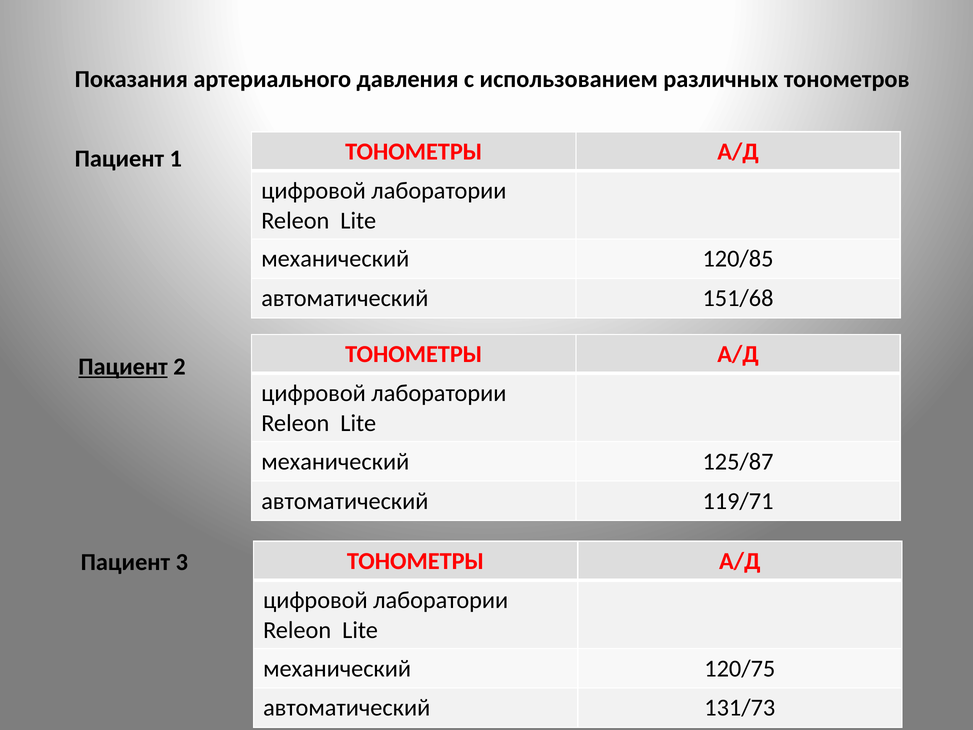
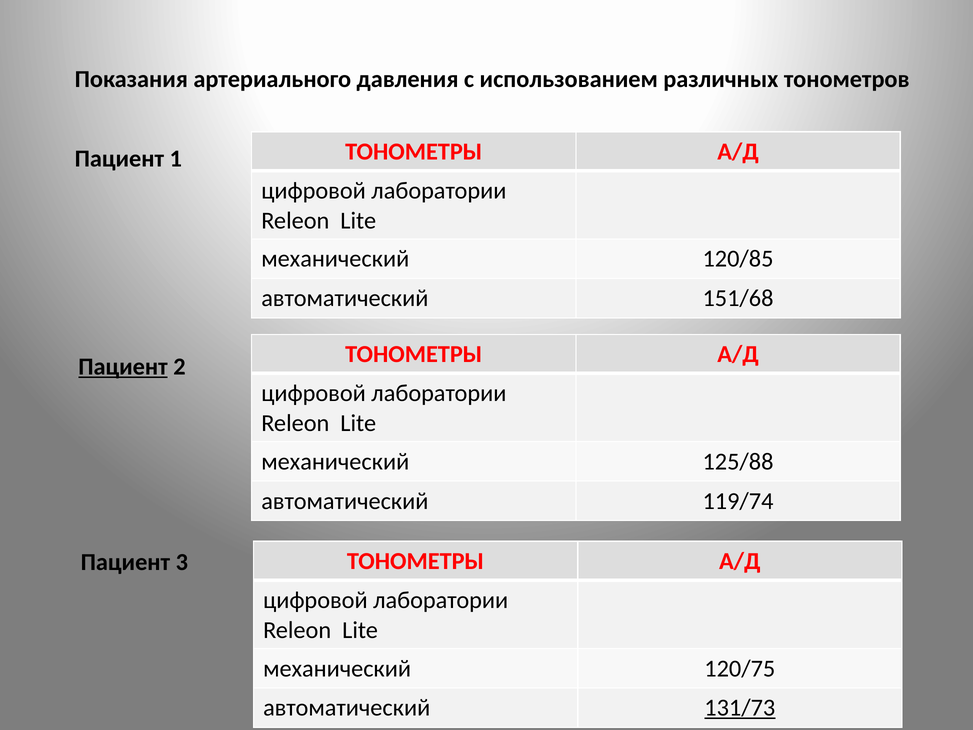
125/87: 125/87 -> 125/88
119/71: 119/71 -> 119/74
131/73 underline: none -> present
